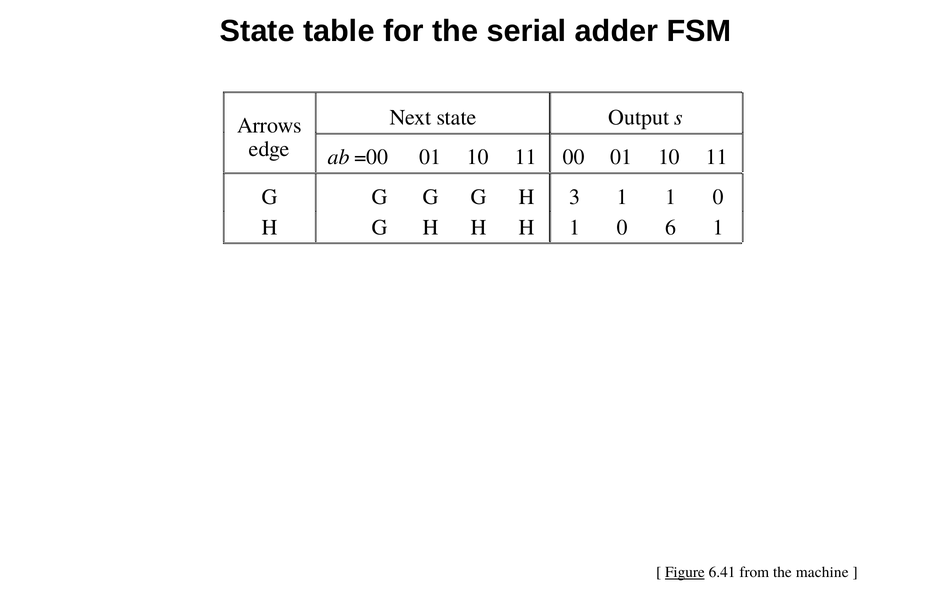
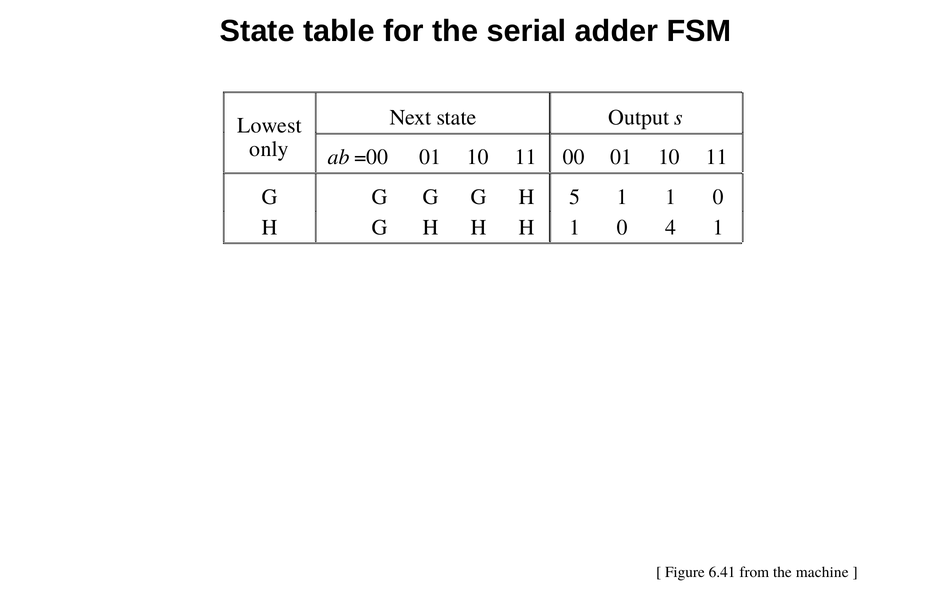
Arrows: Arrows -> Lowest
edge: edge -> only
3: 3 -> 5
6: 6 -> 4
Figure underline: present -> none
